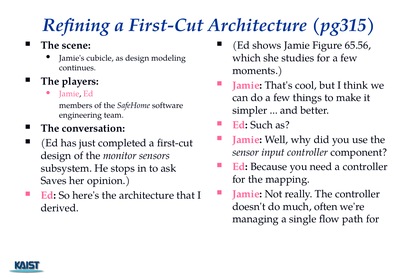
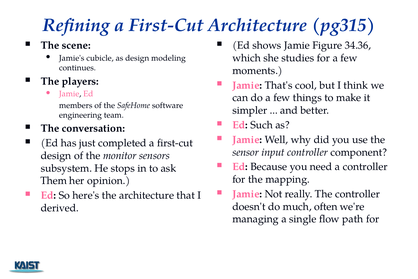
65.56: 65.56 -> 34.36
Saves: Saves -> Them
